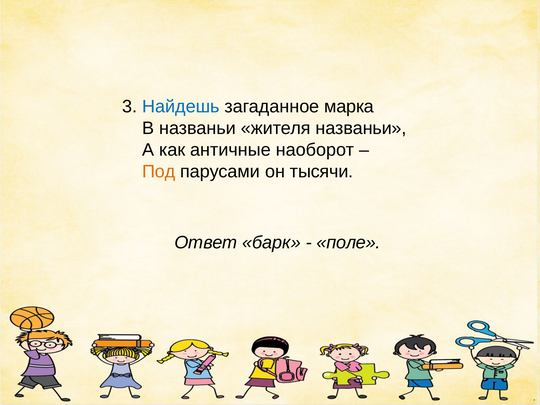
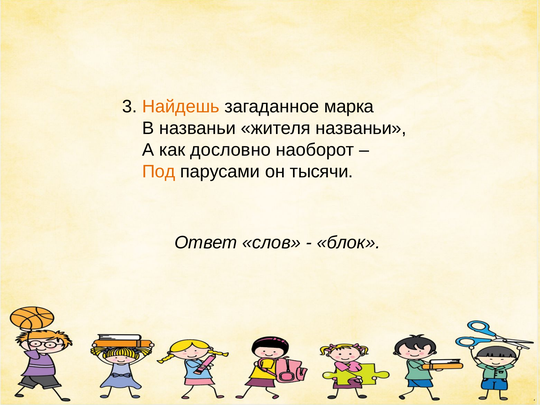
Найдешь colour: blue -> orange
античные: античные -> дословно
барк: барк -> слов
поле: поле -> блок
